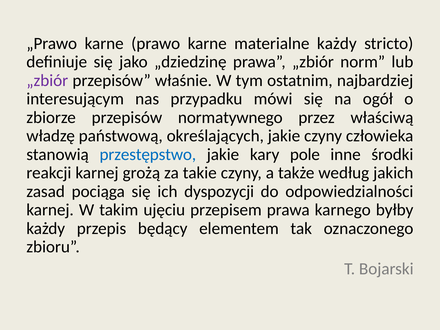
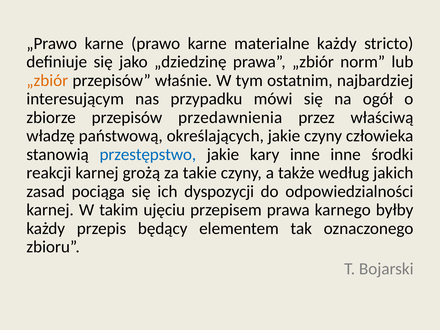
„zbiór at (47, 80) colour: purple -> orange
normatywnego: normatywnego -> przedawnienia
kary pole: pole -> inne
